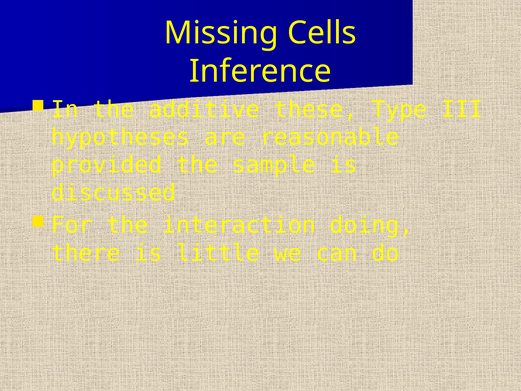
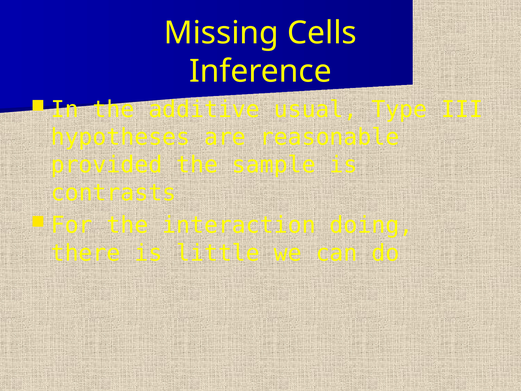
these: these -> usual
discussed: discussed -> contrasts
